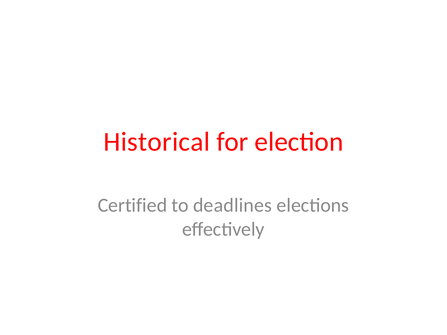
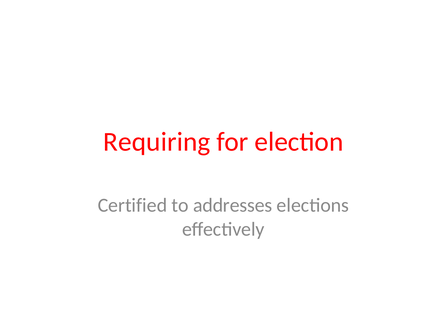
Historical: Historical -> Requiring
deadlines: deadlines -> addresses
